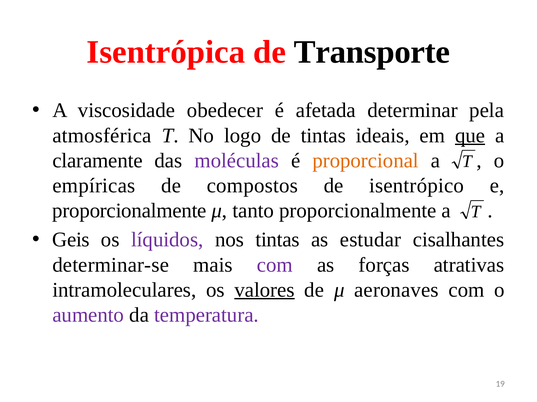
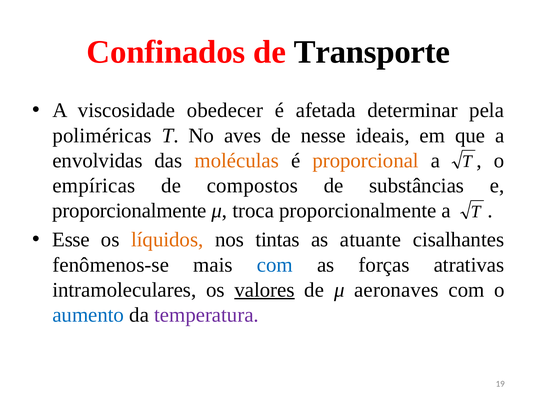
Isentrópica: Isentrópica -> Confinados
atmosférica: atmosférica -> poliméricas
logo: logo -> aves
de tintas: tintas -> nesse
que underline: present -> none
claramente: claramente -> envolvidas
moléculas colour: purple -> orange
isentrópico: isentrópico -> substâncias
tanto: tanto -> troca
Geis: Geis -> Esse
líquidos colour: purple -> orange
estudar: estudar -> atuante
determinar-se: determinar-se -> fenômenos-se
com at (275, 265) colour: purple -> blue
aumento colour: purple -> blue
